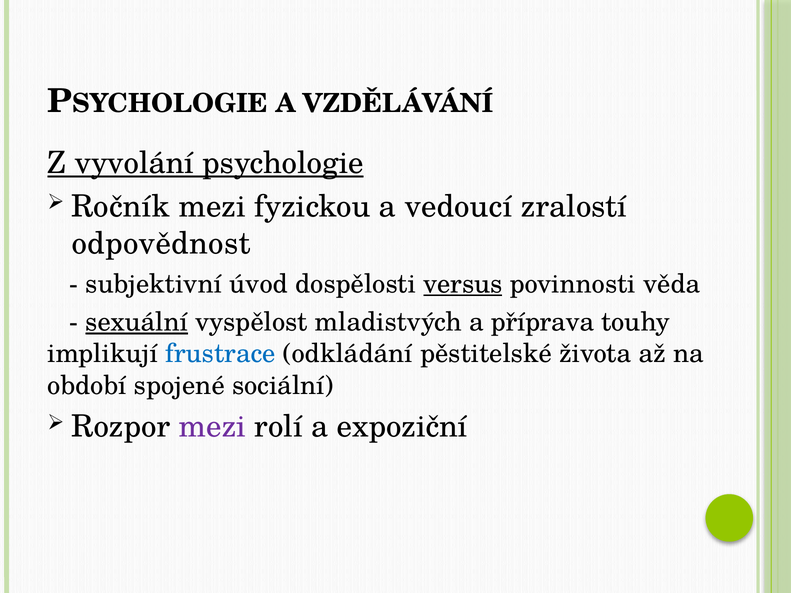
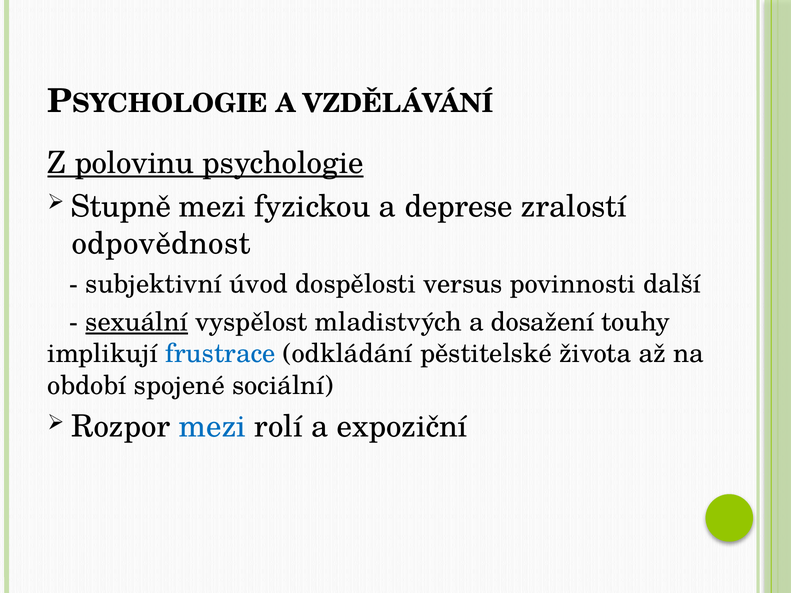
vyvolání: vyvolání -> polovinu
Ročník: Ročník -> Stupně
vedoucí: vedoucí -> deprese
versus underline: present -> none
věda: věda -> další
příprava: příprava -> dosažení
mezi at (212, 427) colour: purple -> blue
